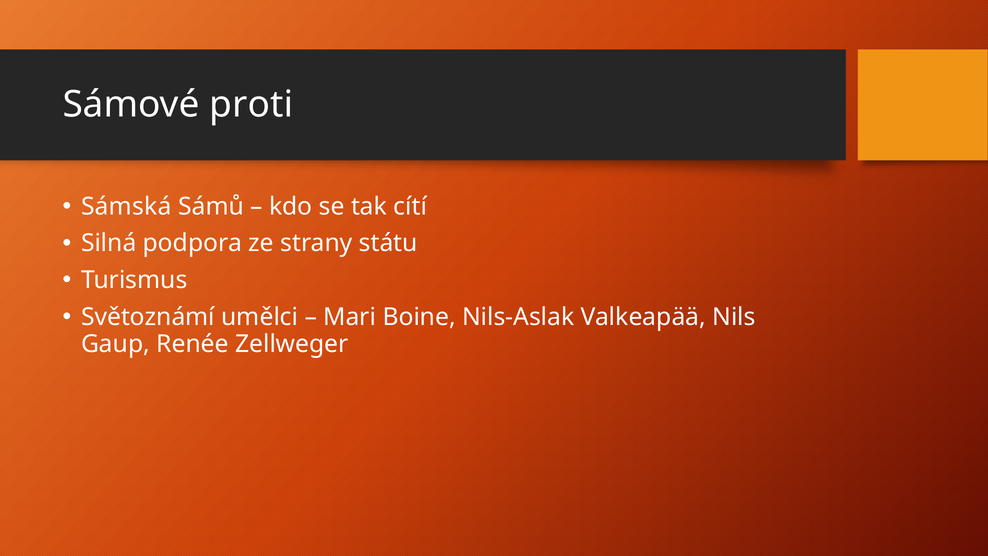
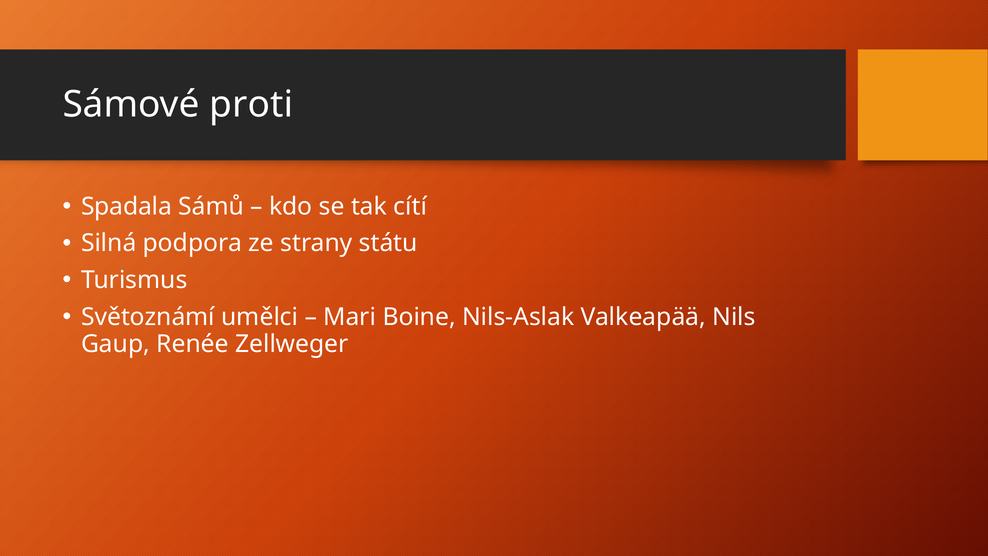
Sámská: Sámská -> Spadala
